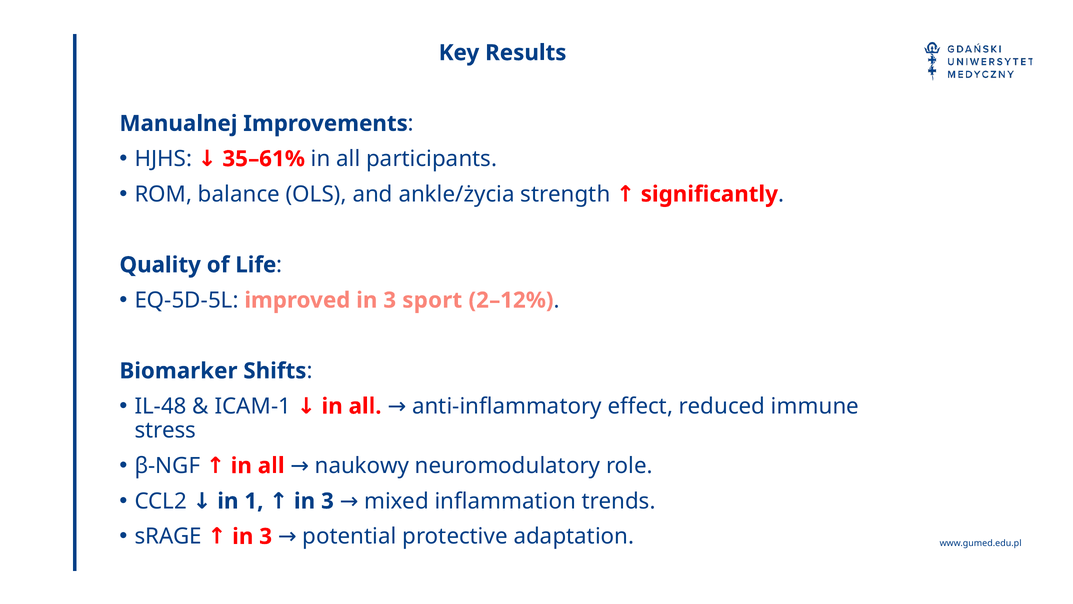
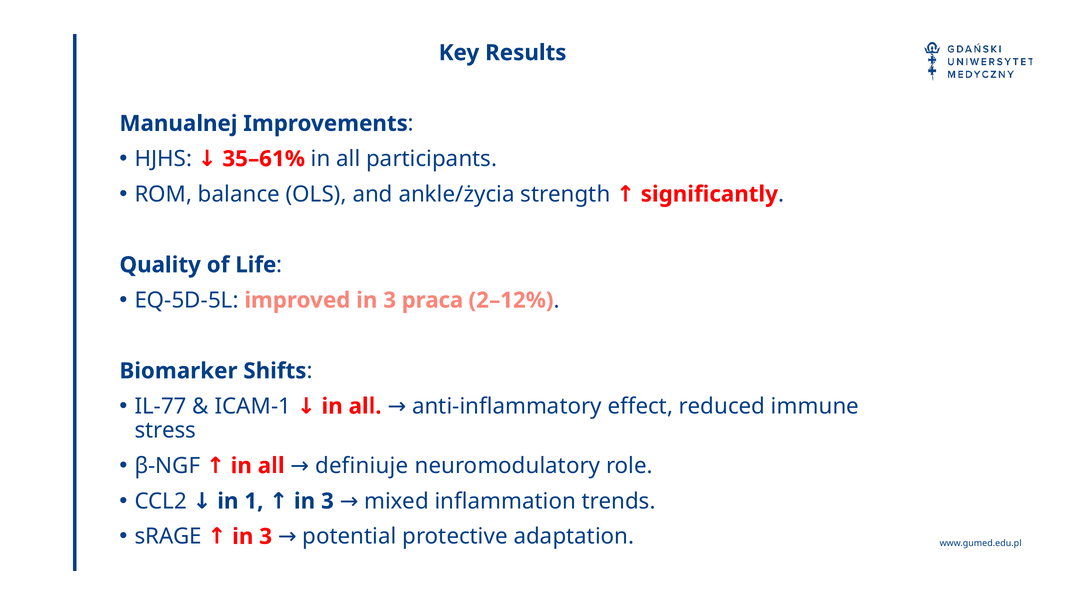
sport: sport -> praca
IL-48: IL-48 -> IL-77
naukowy: naukowy -> definiuje
